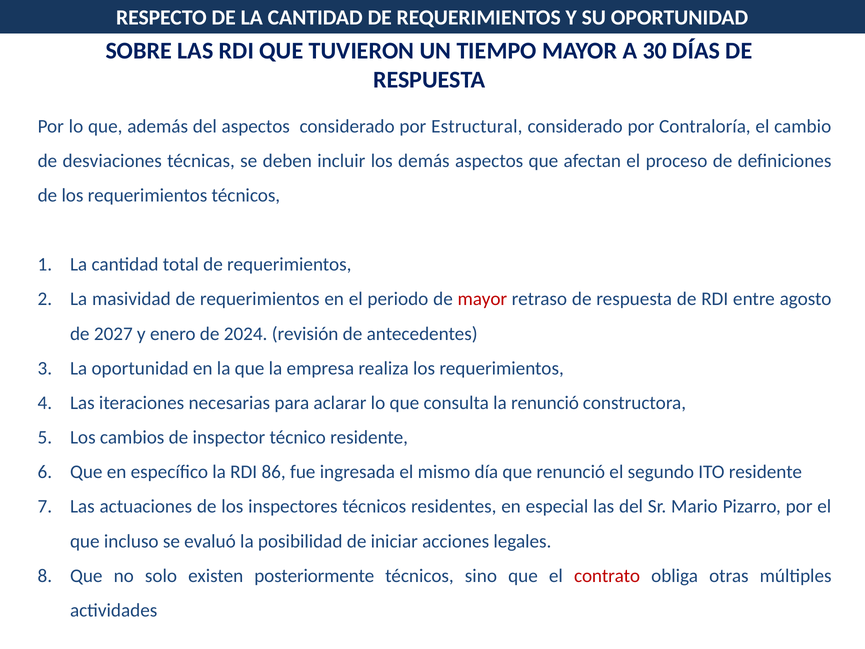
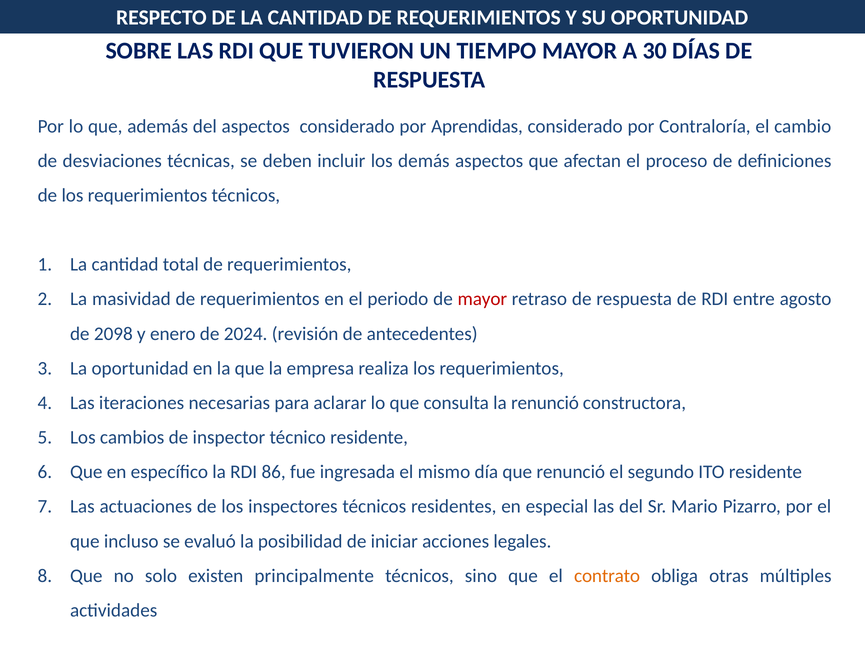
Estructural: Estructural -> Aprendidas
2027: 2027 -> 2098
posteriormente: posteriormente -> principalmente
contrato colour: red -> orange
